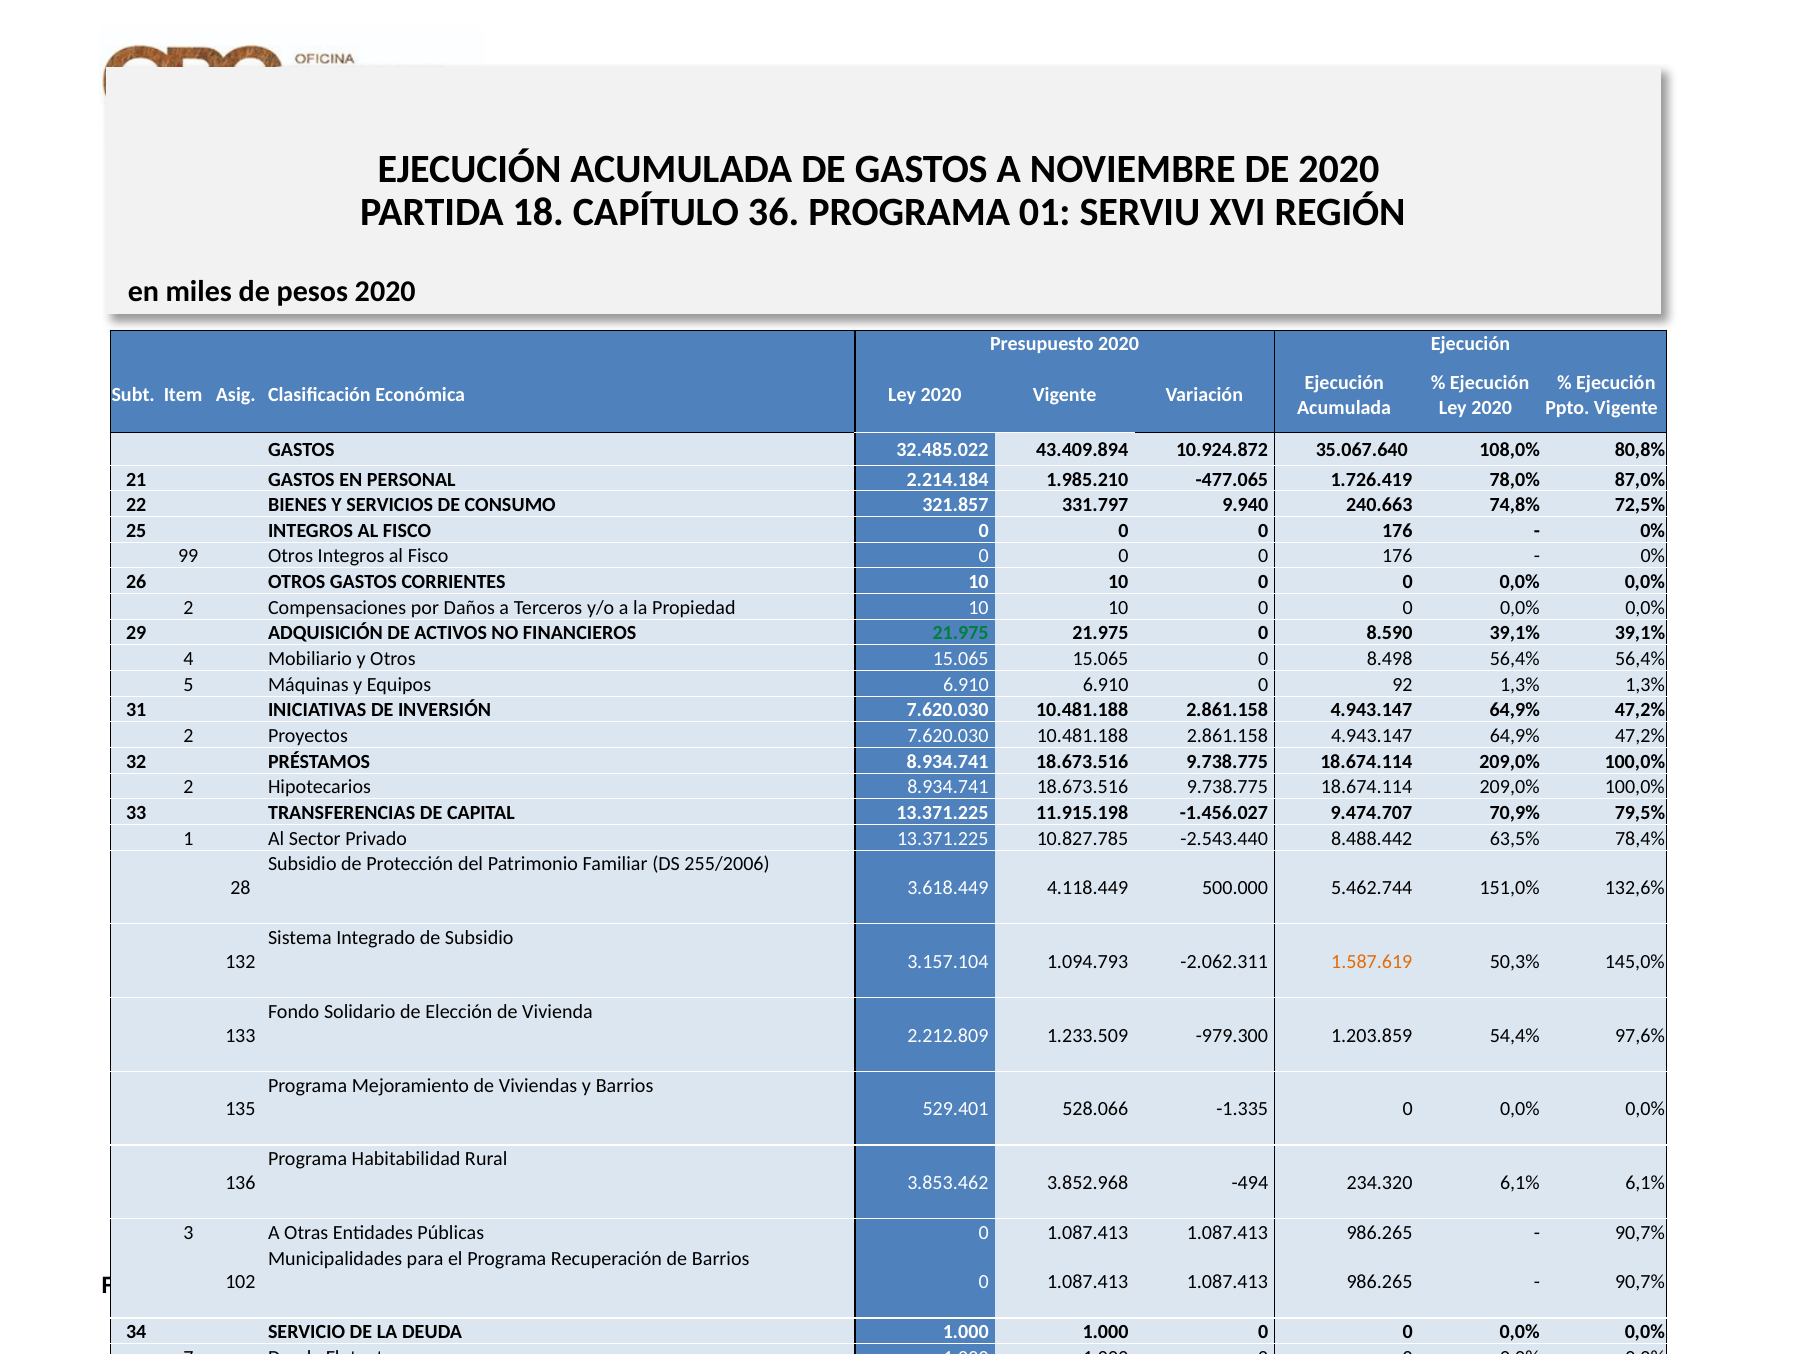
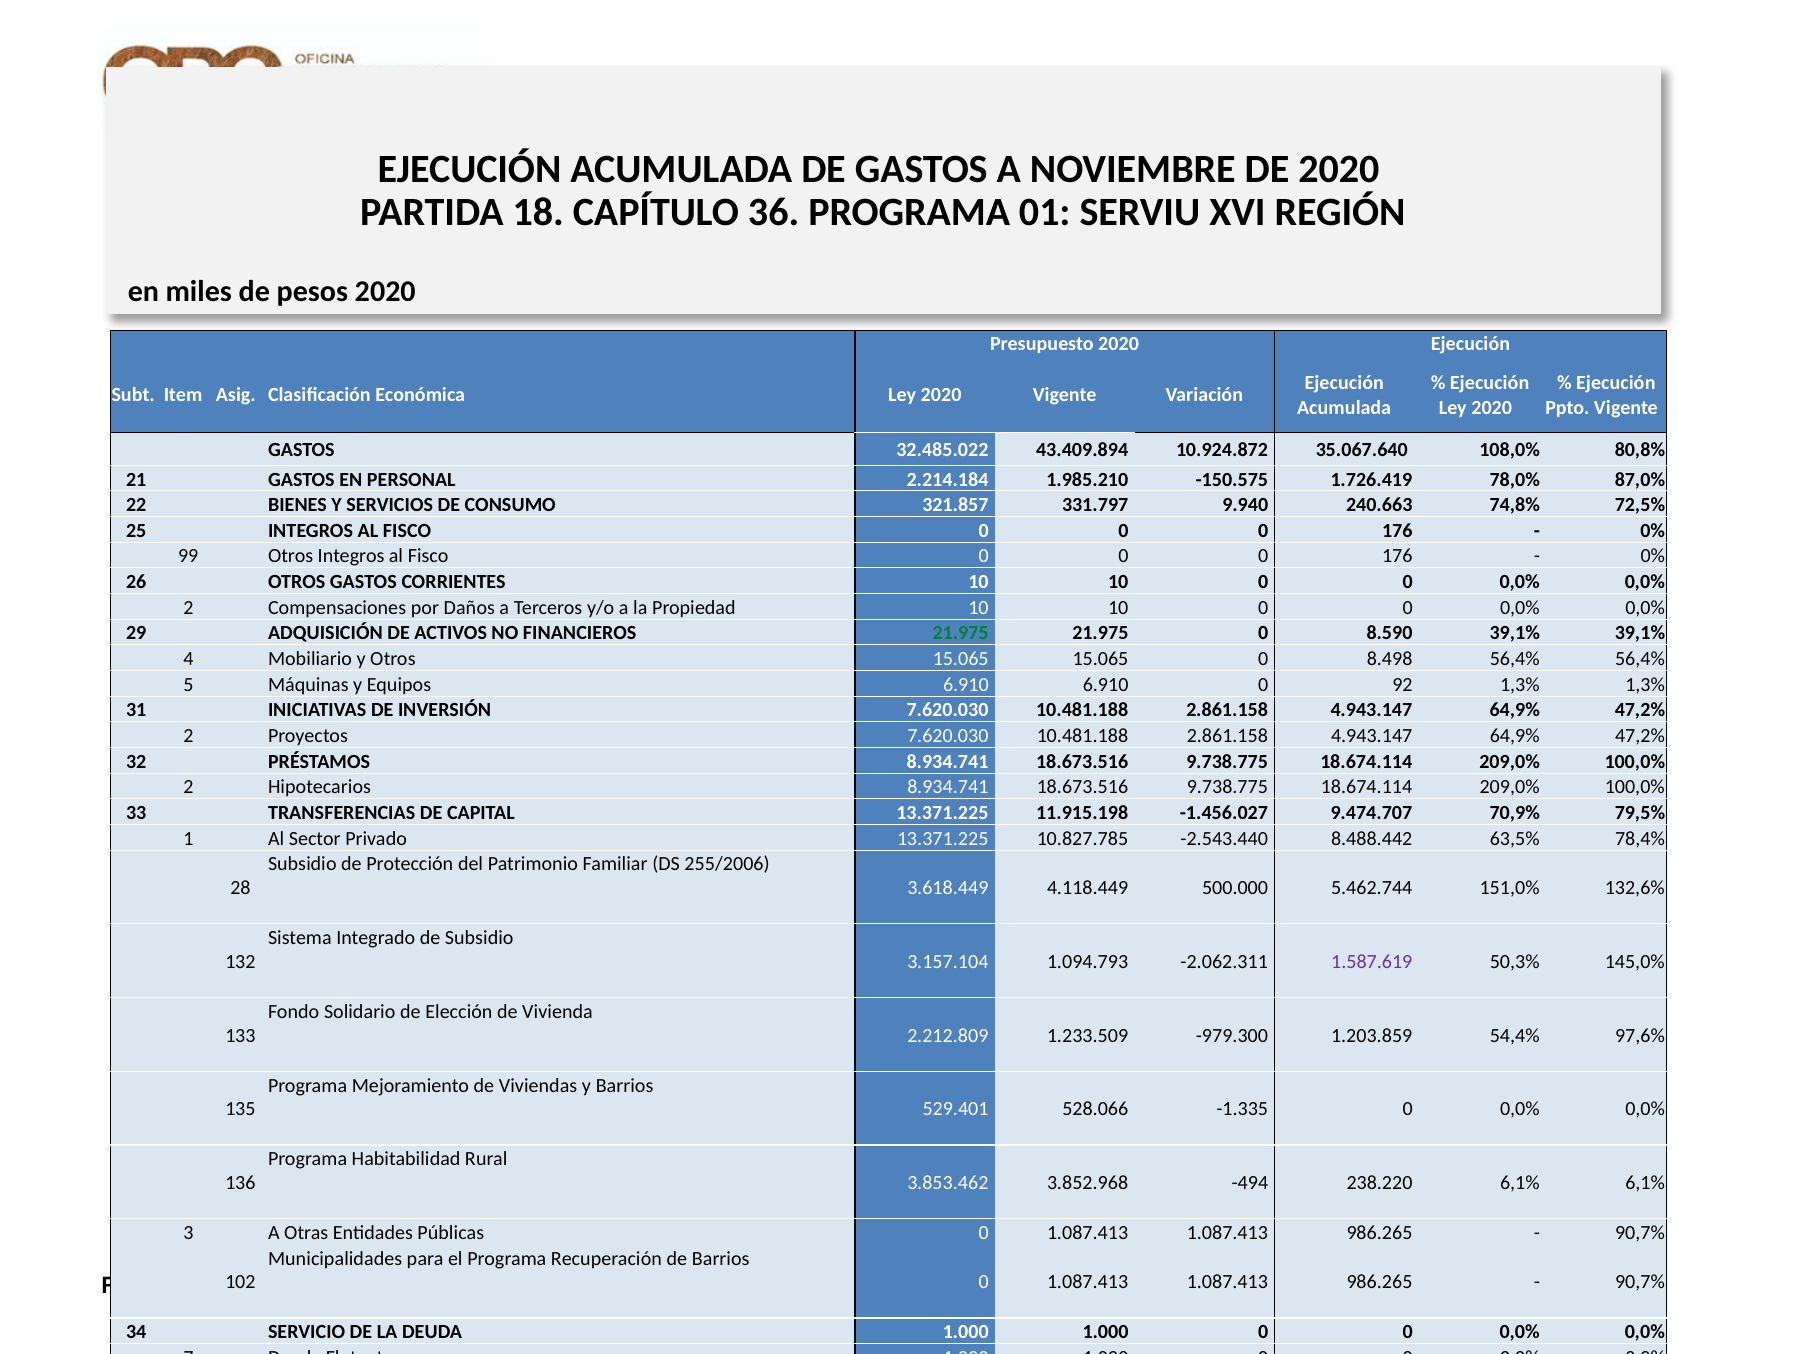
-477.065: -477.065 -> -150.575
1.587.619 colour: orange -> purple
234.320: 234.320 -> 238.220
